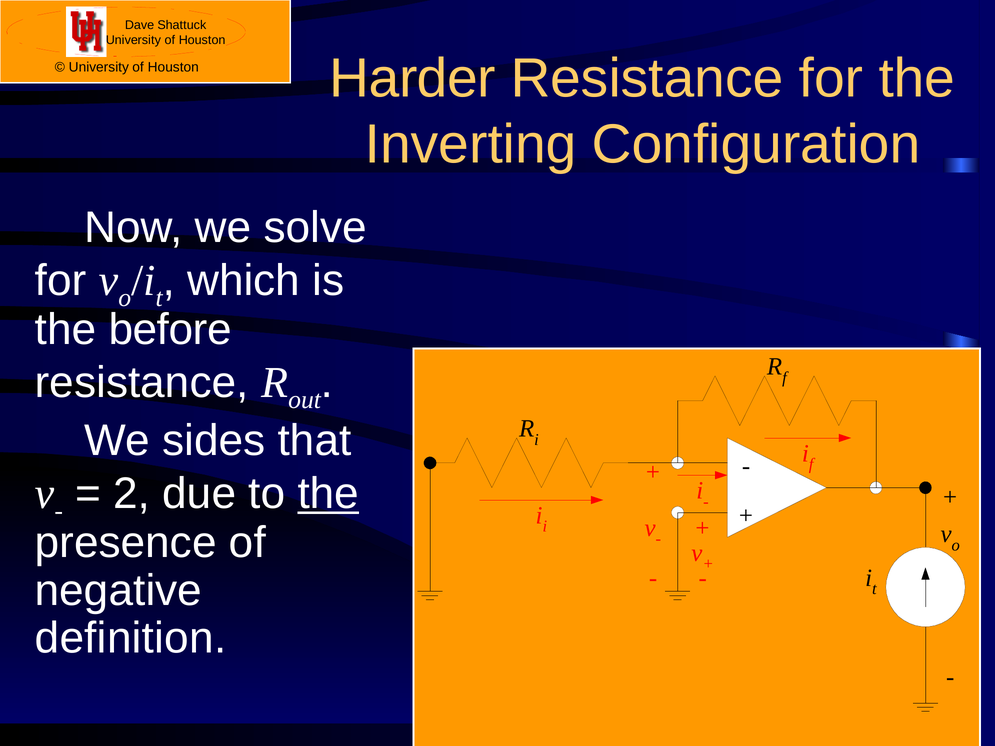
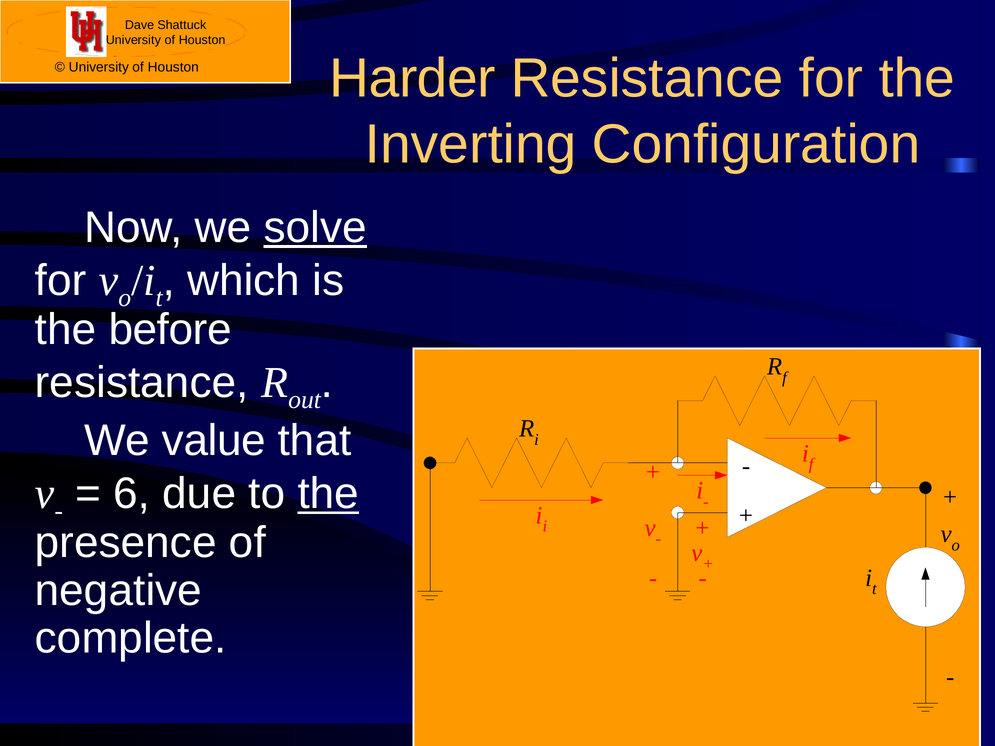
solve underline: none -> present
sides: sides -> value
2: 2 -> 6
definition: definition -> complete
